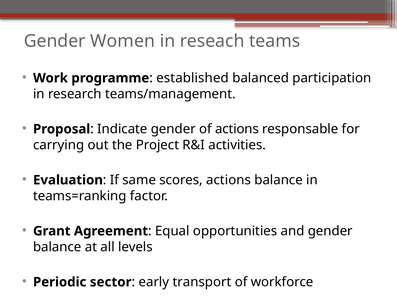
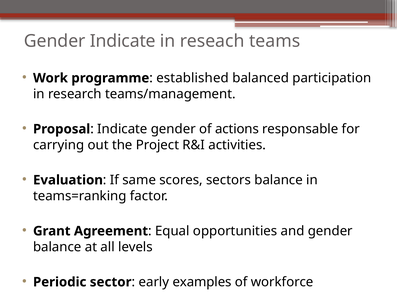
Gender Women: Women -> Indicate
scores actions: actions -> sectors
transport: transport -> examples
